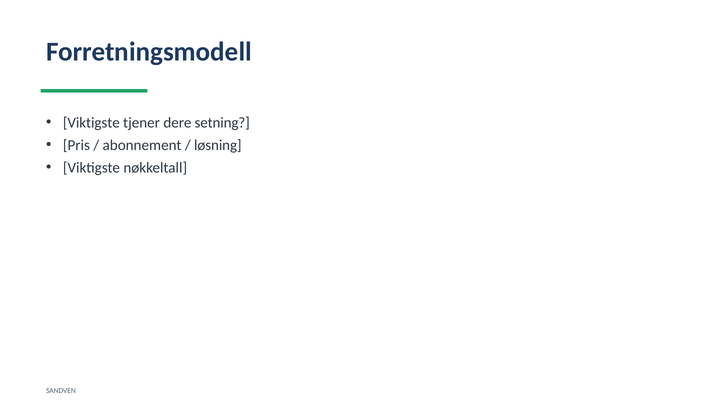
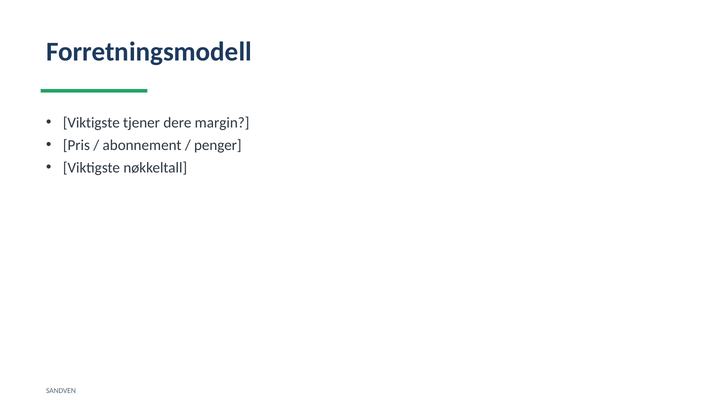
setning: setning -> margin
løsning: løsning -> penger
